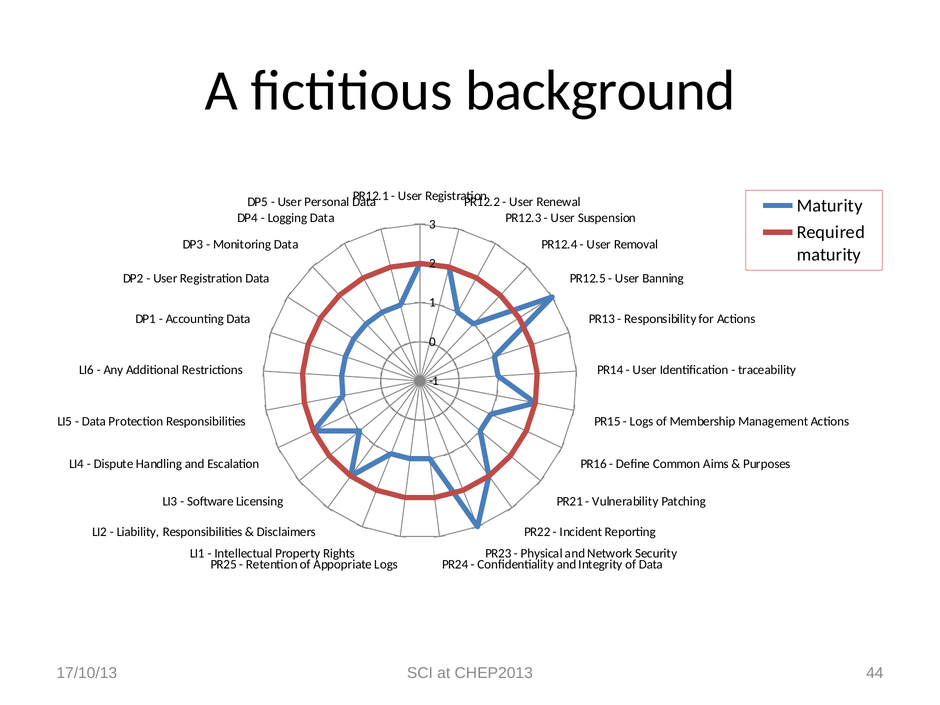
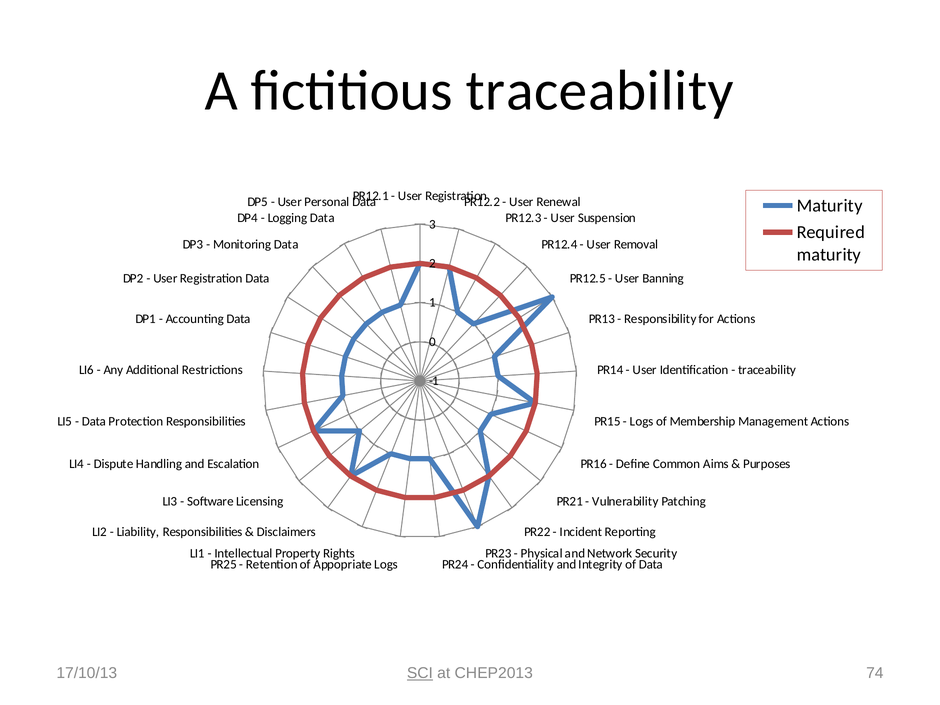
fictitious background: background -> traceability
SCI underline: none -> present
44: 44 -> 74
